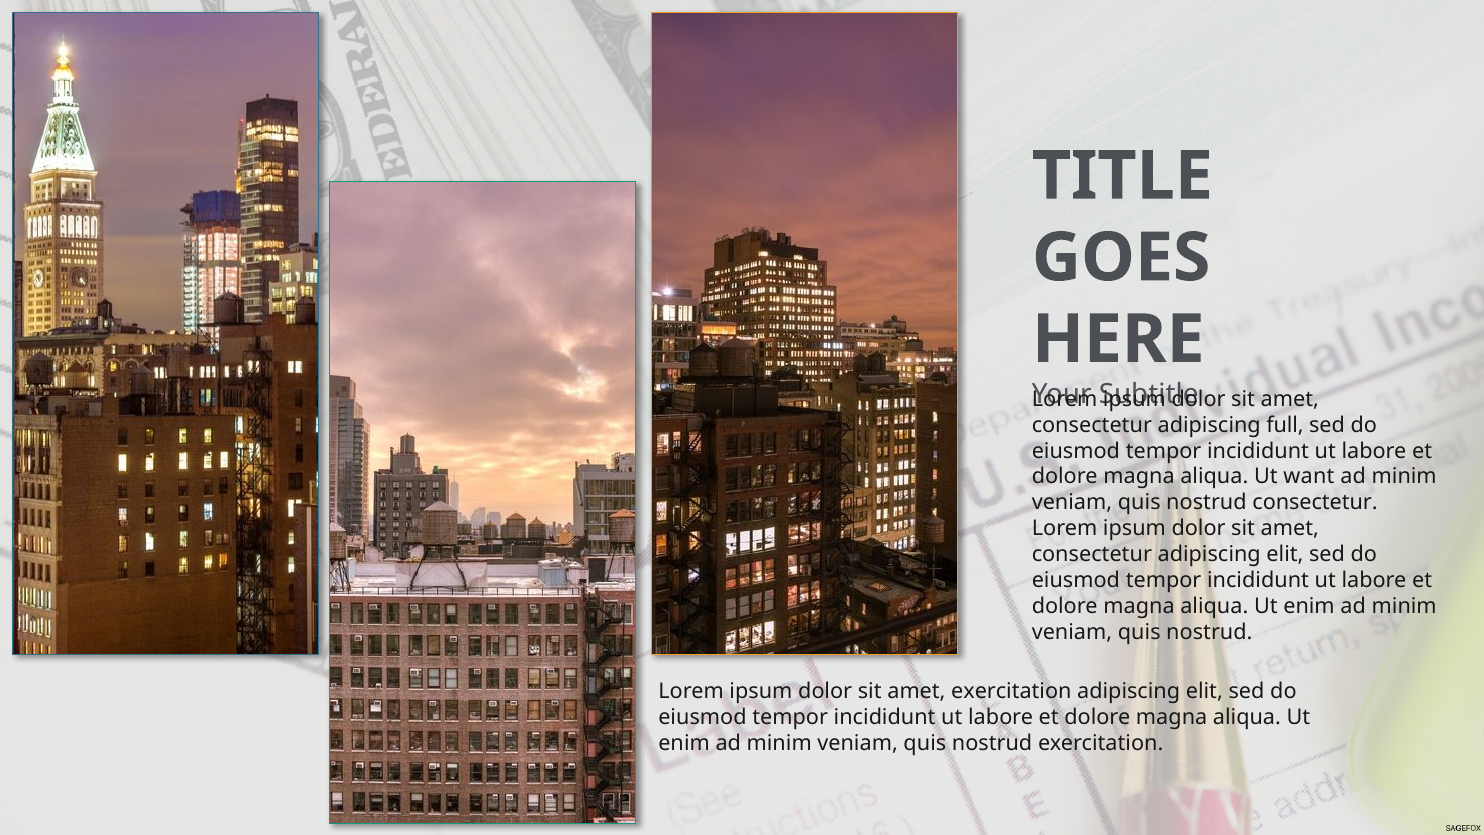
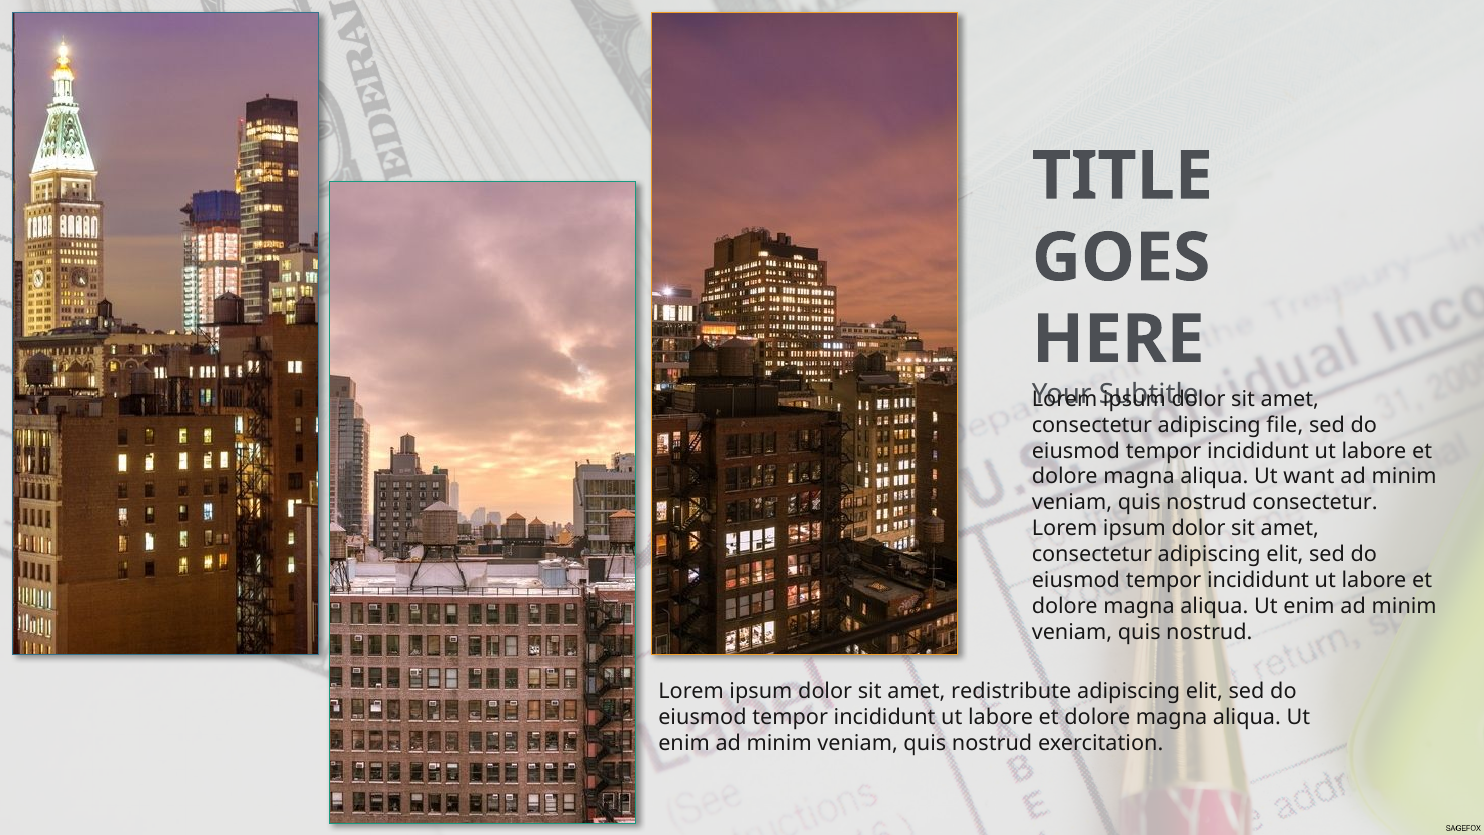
full: full -> file
amet exercitation: exercitation -> redistribute
